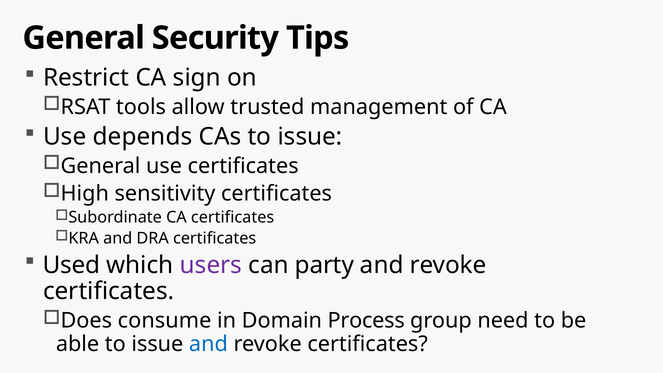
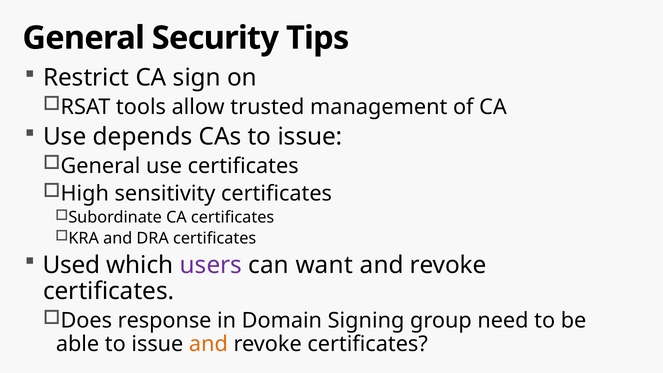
party: party -> want
consume: consume -> response
Process: Process -> Signing
and at (208, 344) colour: blue -> orange
